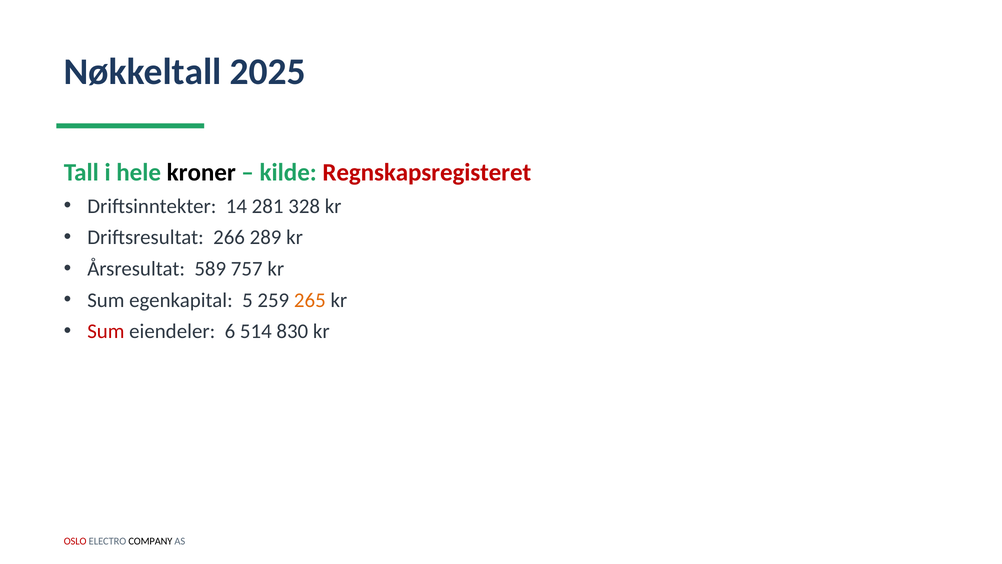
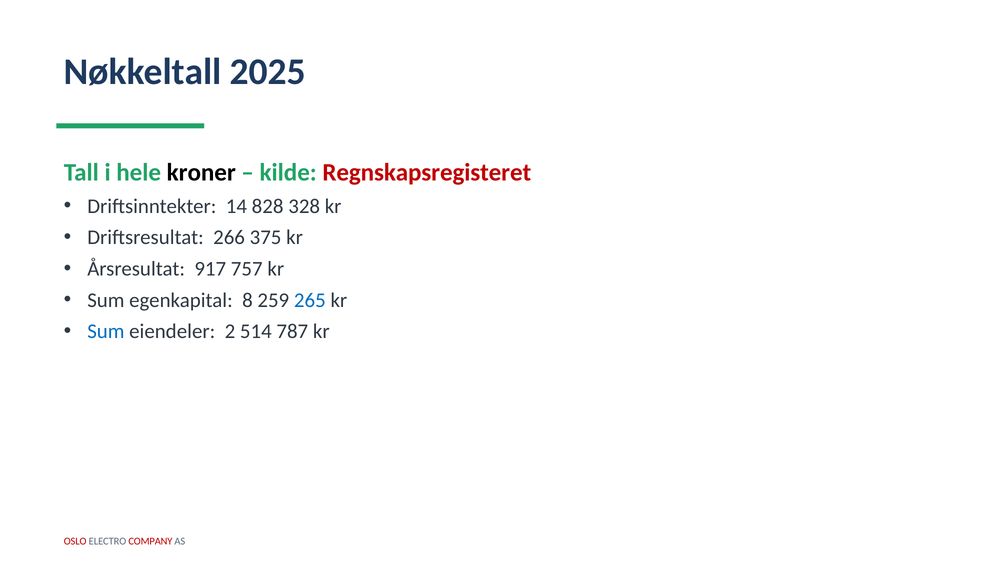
281: 281 -> 828
289: 289 -> 375
589: 589 -> 917
5: 5 -> 8
265 colour: orange -> blue
Sum at (106, 331) colour: red -> blue
6: 6 -> 2
830: 830 -> 787
COMPANY colour: black -> red
